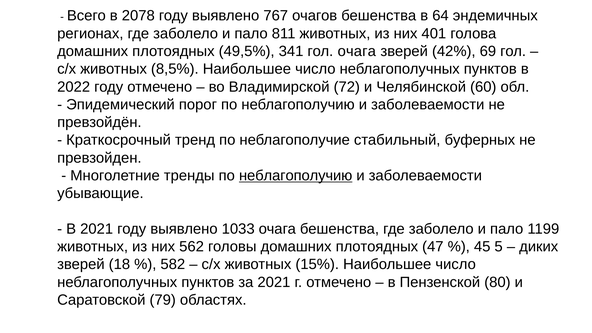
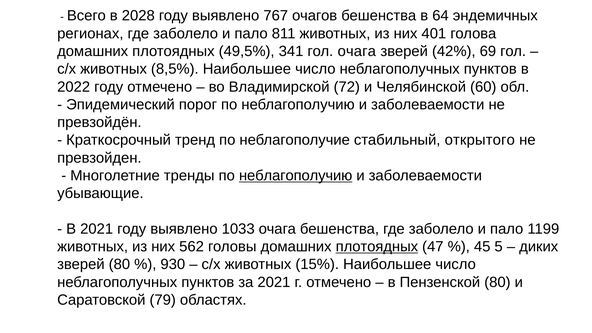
2078: 2078 -> 2028
буферных: буферных -> открытого
плотоядных at (377, 247) underline: none -> present
зверей 18: 18 -> 80
582: 582 -> 930
